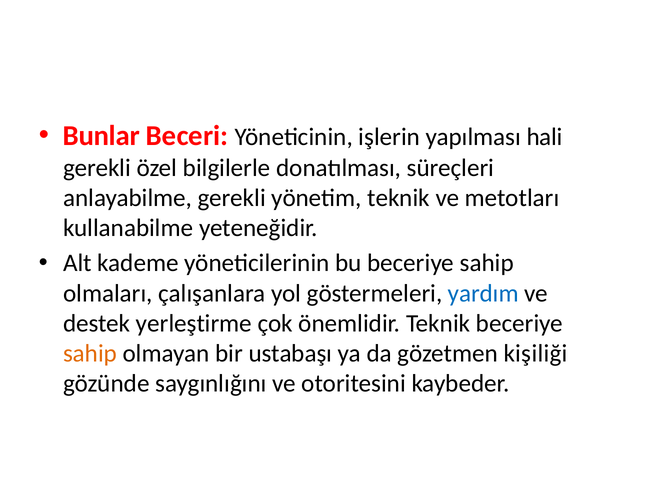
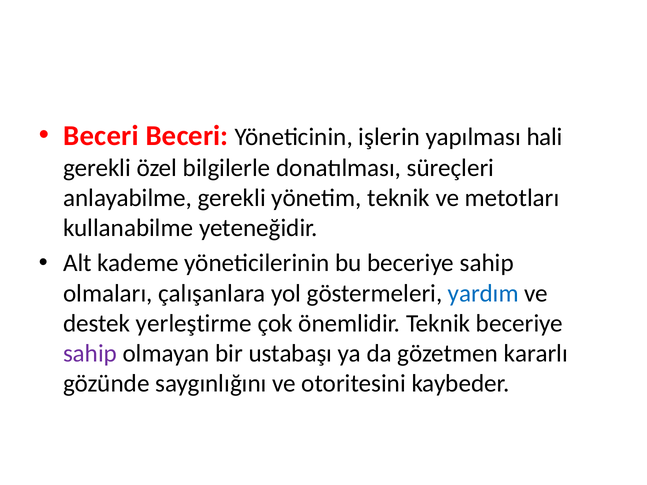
Bunlar at (101, 136): Bunlar -> Beceri
sahip at (90, 354) colour: orange -> purple
kişiliği: kişiliği -> kararlı
